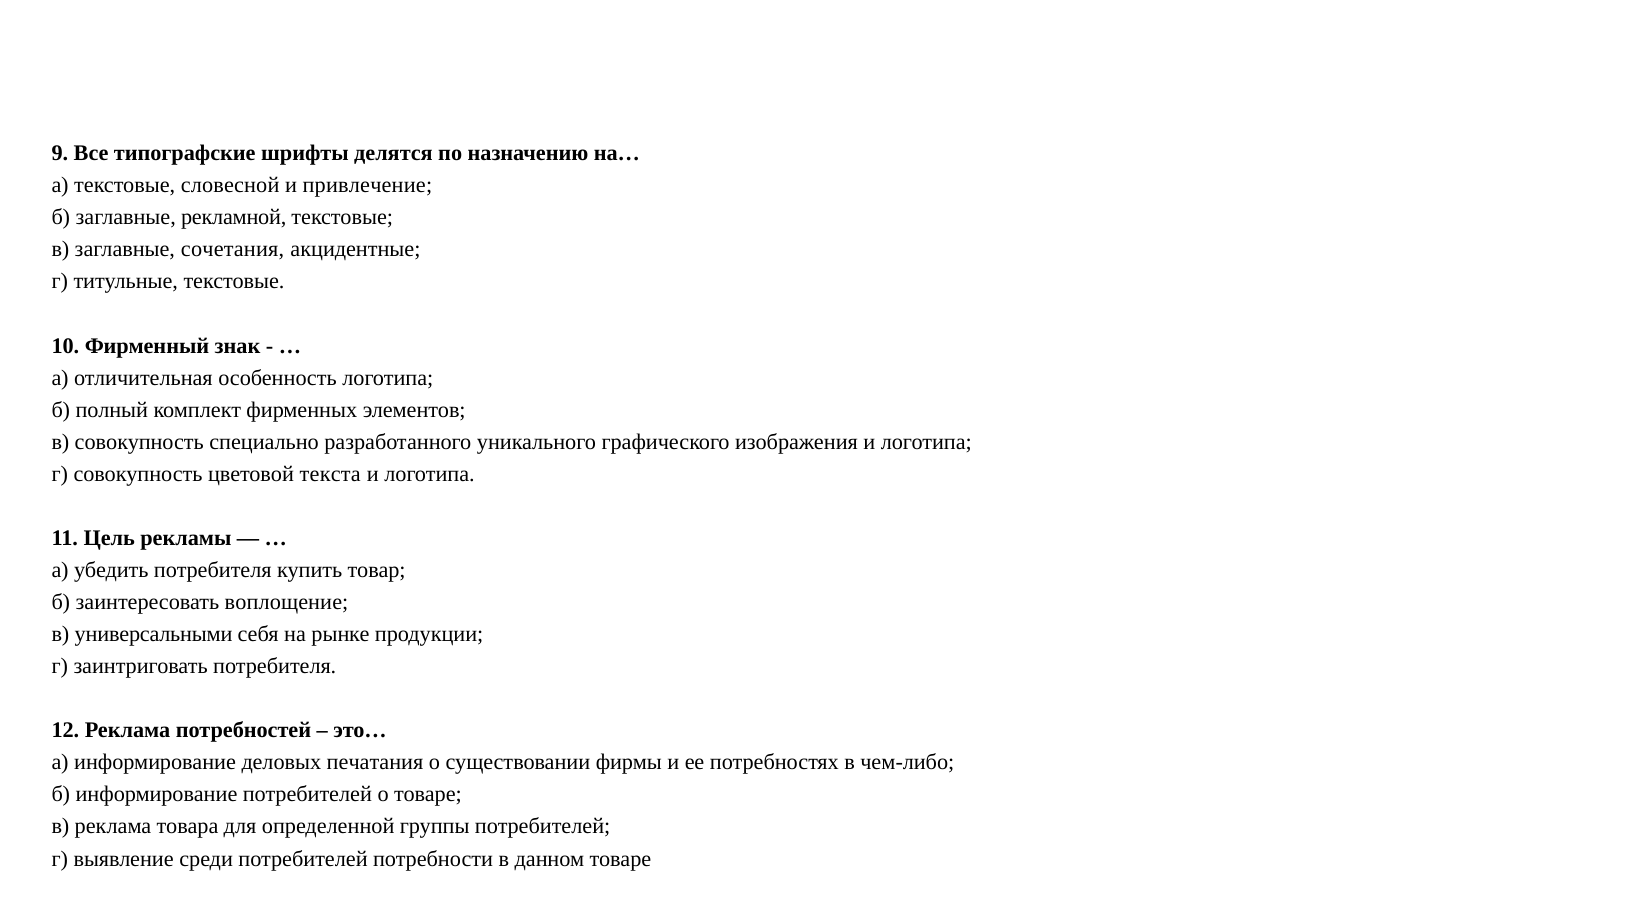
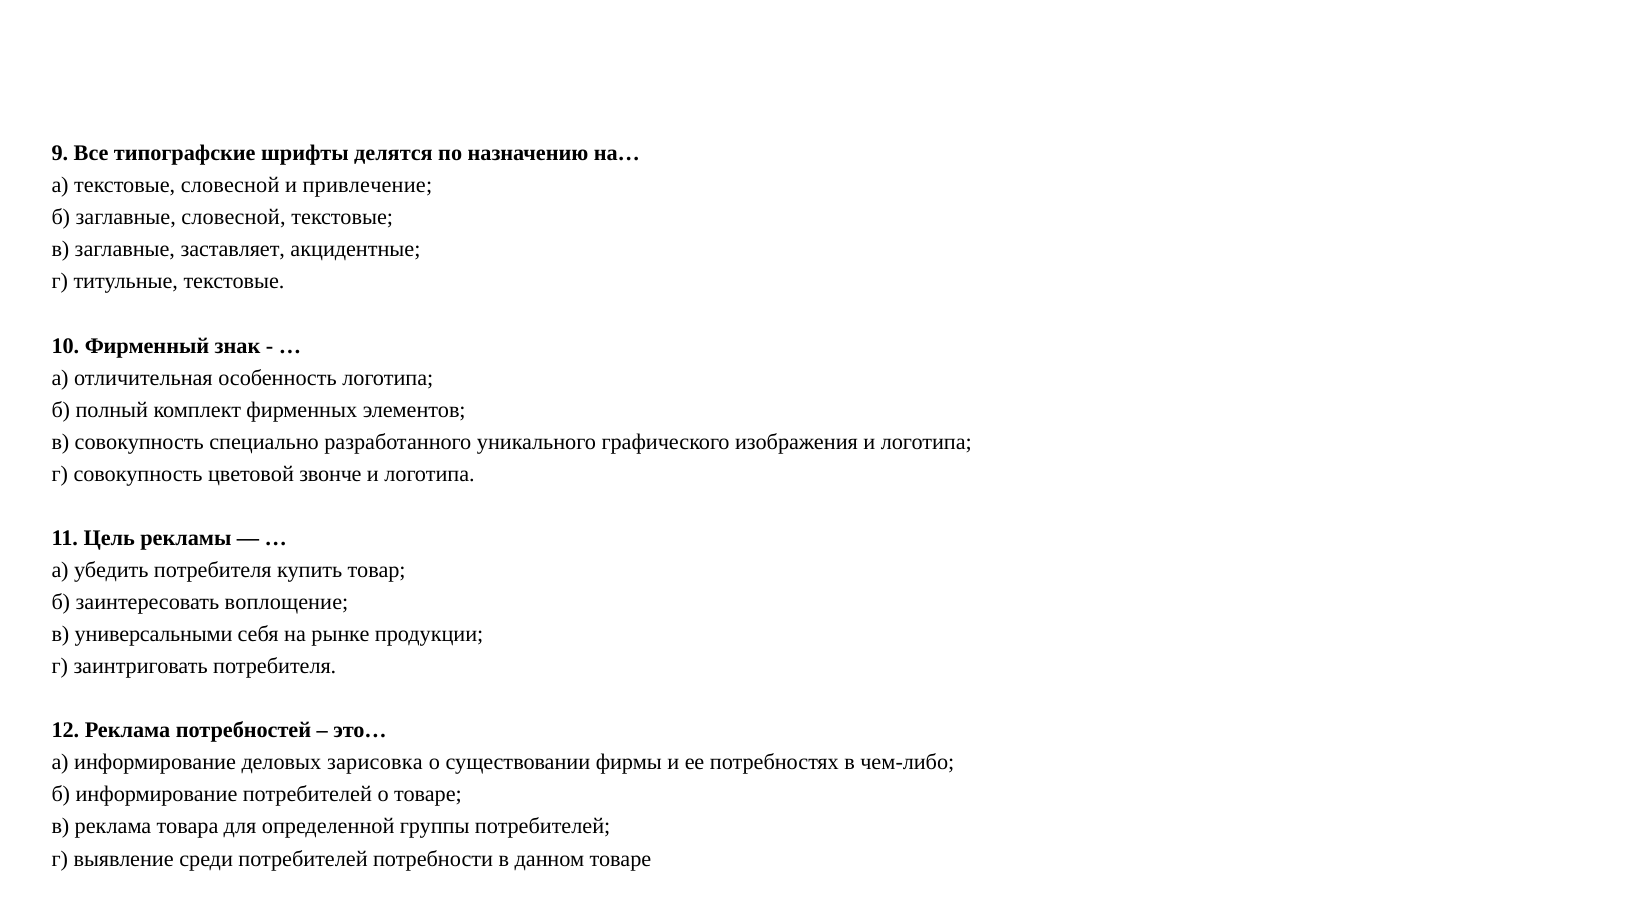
заглавные рекламной: рекламной -> словесной
сочетания: сочетания -> заставляет
текста: текста -> звонче
печатания: печатания -> зарисовка
